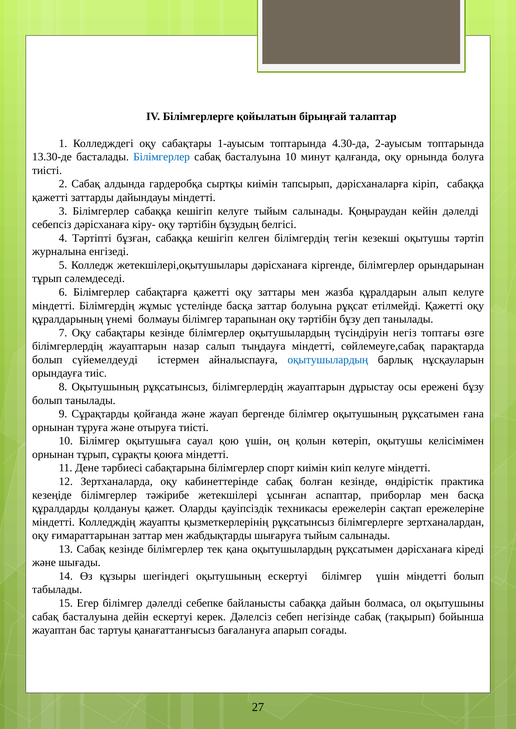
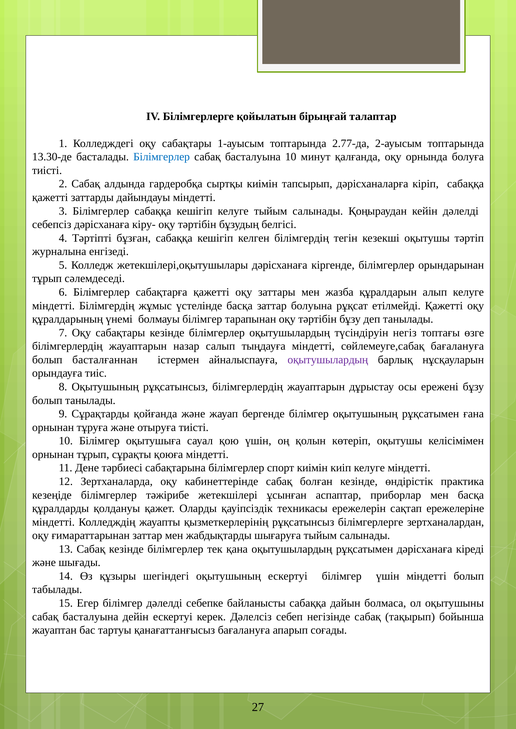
4.30-да: 4.30-да -> 2.77-да
сөйлемеуге,сабақ парақтарда: парақтарда -> бағалануға
сүйемелдеуді: сүйемелдеуді -> басталғаннан
оқытушылардың at (328, 360) colour: blue -> purple
